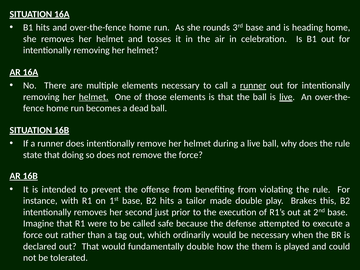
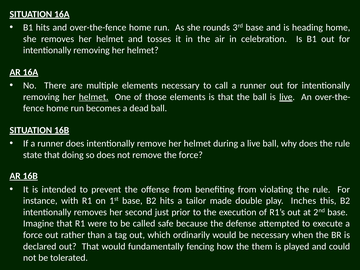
runner at (253, 86) underline: present -> none
Brakes: Brakes -> Inches
fundamentally double: double -> fencing
